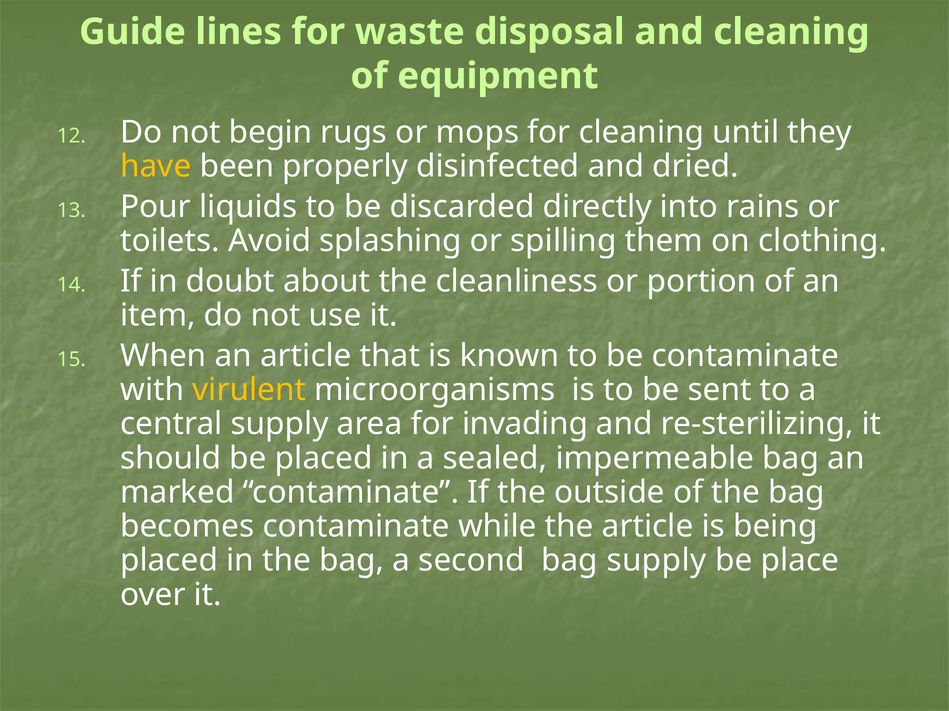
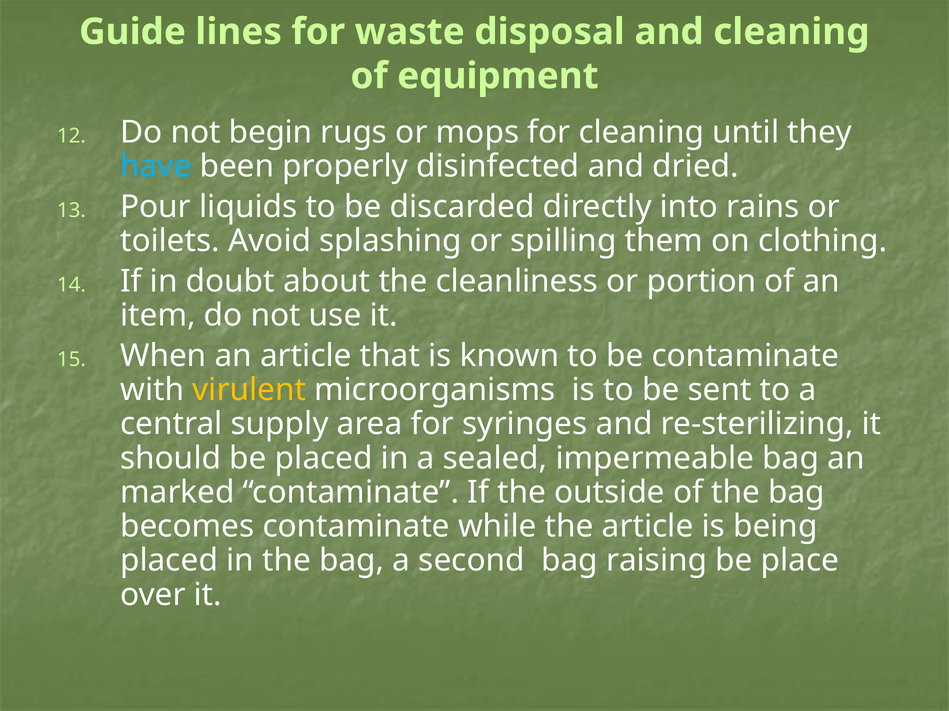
have colour: yellow -> light blue
invading: invading -> syringes
bag supply: supply -> raising
